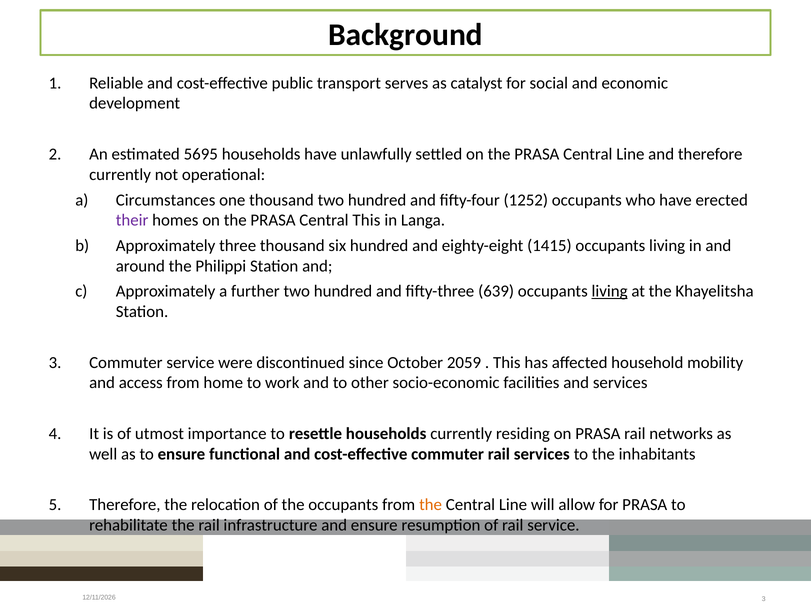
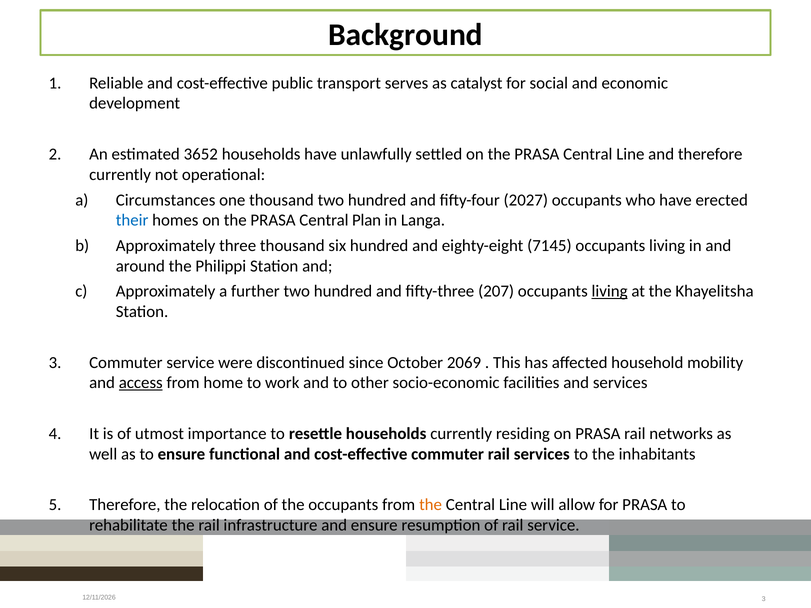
5695: 5695 -> 3652
1252: 1252 -> 2027
their colour: purple -> blue
Central This: This -> Plan
1415: 1415 -> 7145
639: 639 -> 207
2059: 2059 -> 2069
access underline: none -> present
